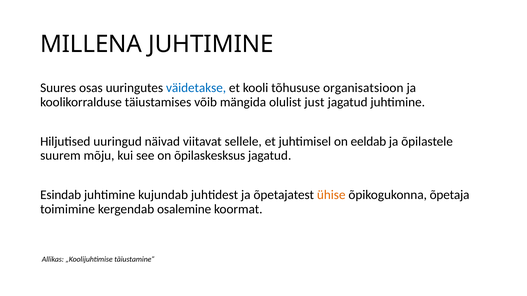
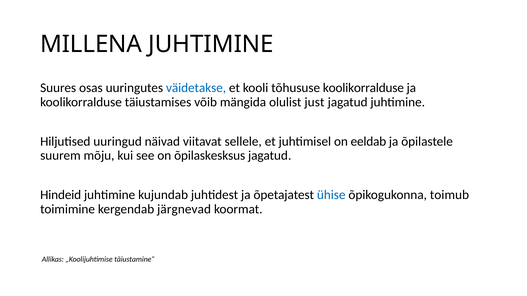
tõhususe organisatsioon: organisatsioon -> koolikorralduse
Esindab: Esindab -> Hindeid
ühise colour: orange -> blue
õpetaja: õpetaja -> toimub
osalemine: osalemine -> järgnevad
